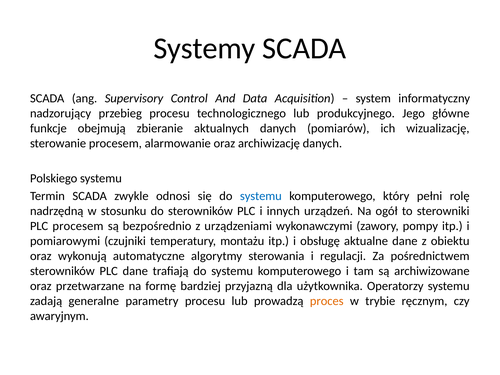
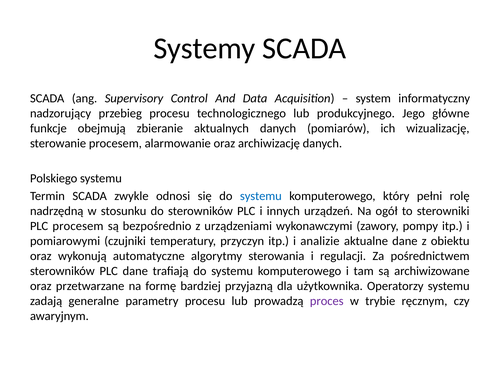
montażu: montażu -> przyczyn
obsługę: obsługę -> analizie
proces colour: orange -> purple
